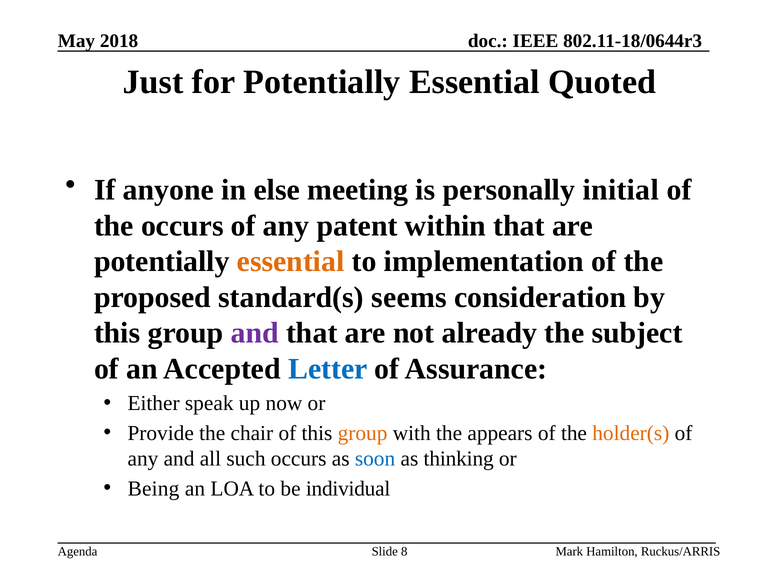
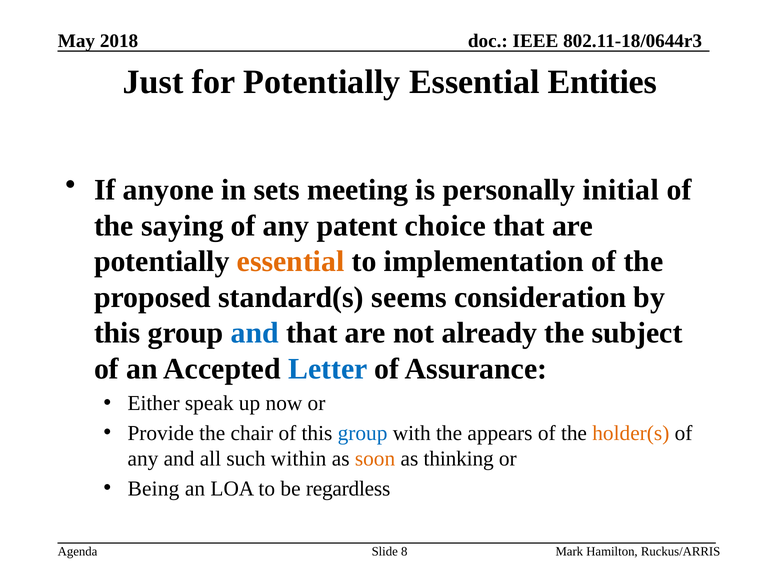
Quoted: Quoted -> Entities
else: else -> sets
the occurs: occurs -> saying
within: within -> choice
and at (255, 333) colour: purple -> blue
group at (363, 433) colour: orange -> blue
such occurs: occurs -> within
soon colour: blue -> orange
individual: individual -> regardless
